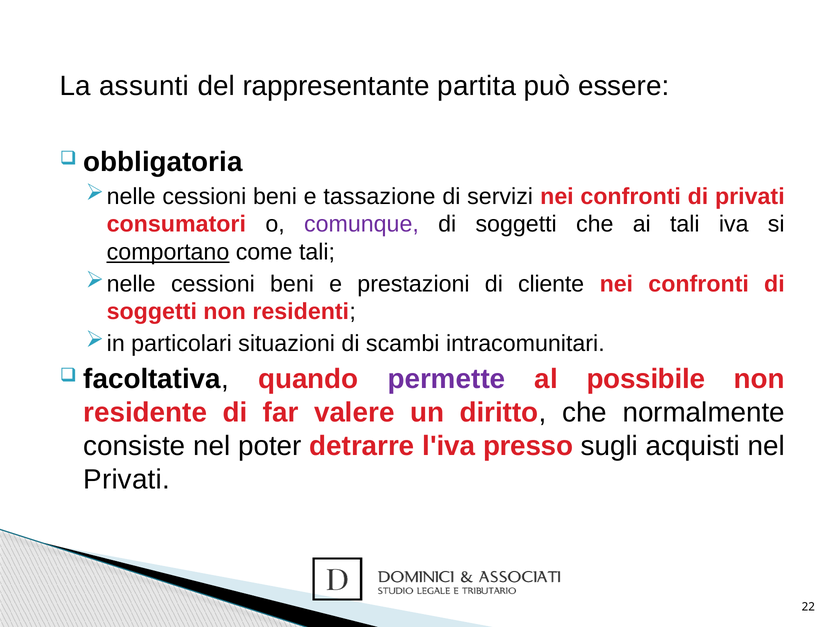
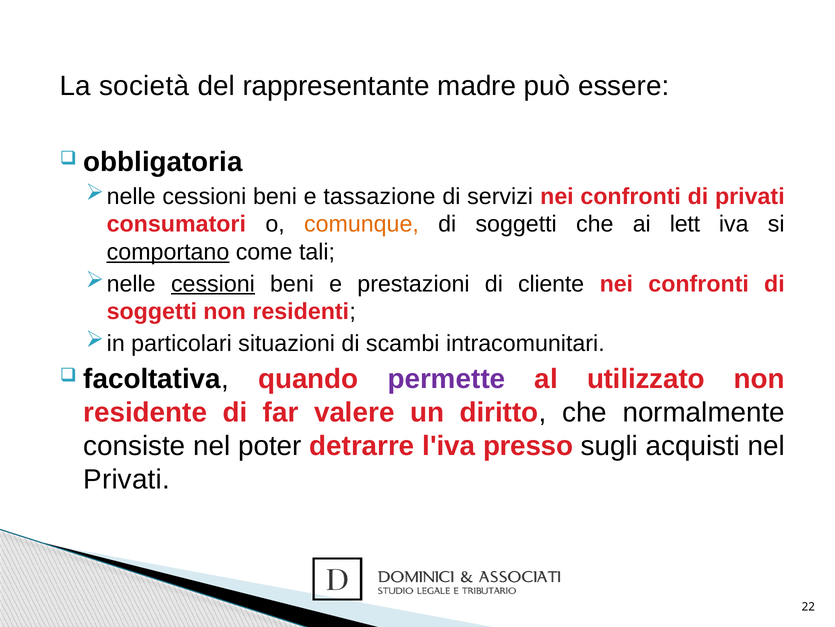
assunti: assunti -> società
partita: partita -> madre
comunque colour: purple -> orange
ai tali: tali -> lett
cessioni at (213, 284) underline: none -> present
possibile: possibile -> utilizzato
